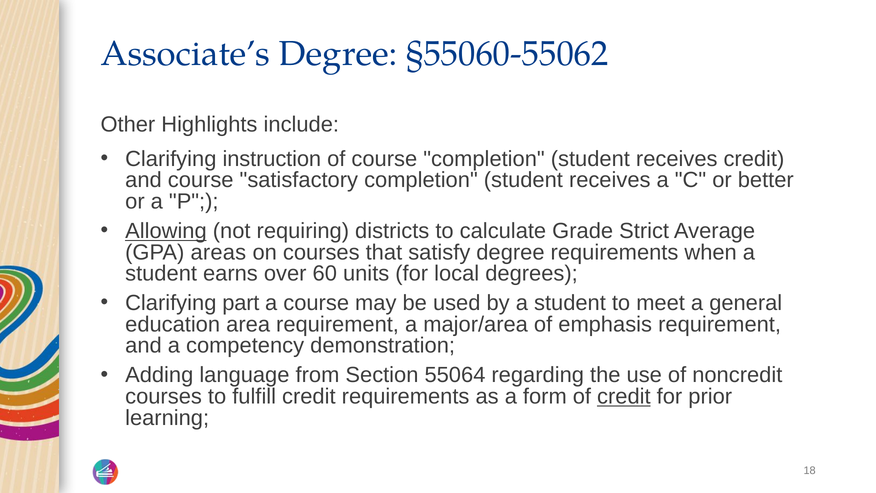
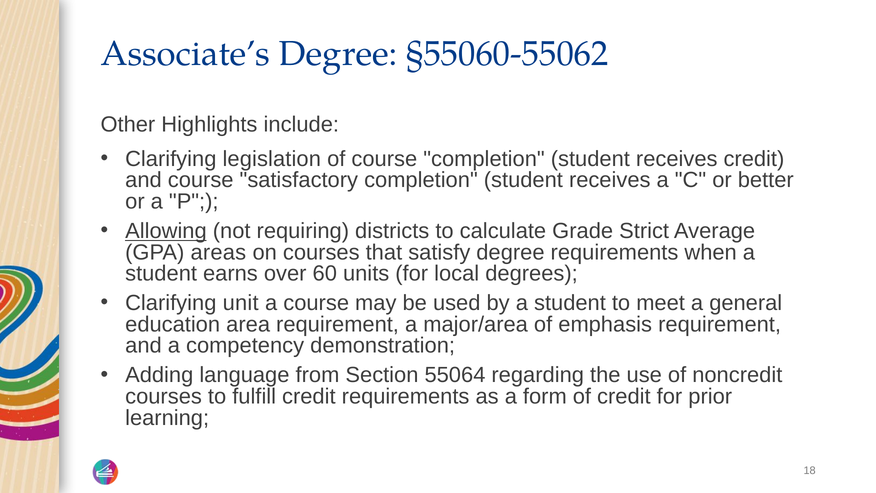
instruction: instruction -> legislation
part: part -> unit
credit at (624, 396) underline: present -> none
